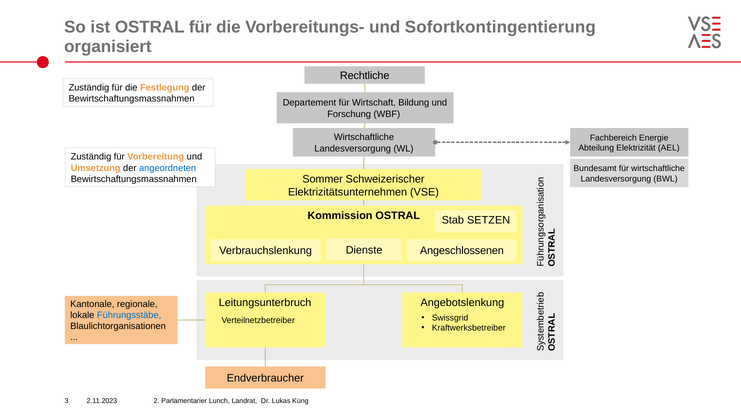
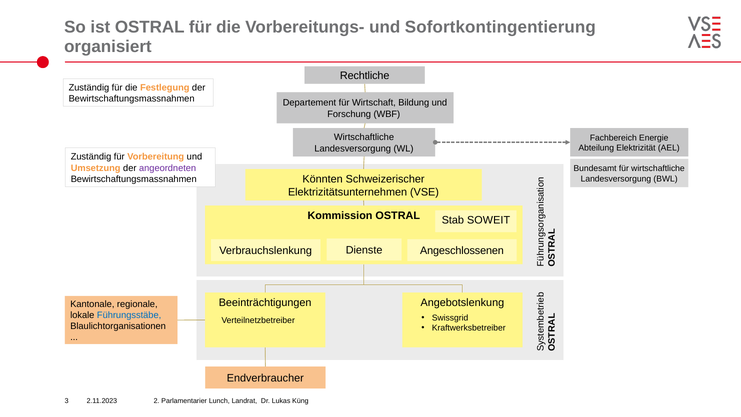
angeordneten colour: blue -> purple
Sommer: Sommer -> Könnten
SETZEN: SETZEN -> SOWEIT
Leitungsunterbruch: Leitungsunterbruch -> Beeinträchtigungen
